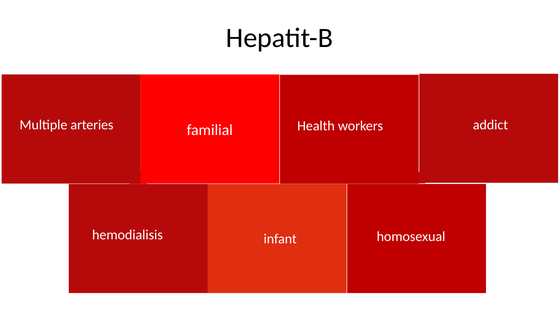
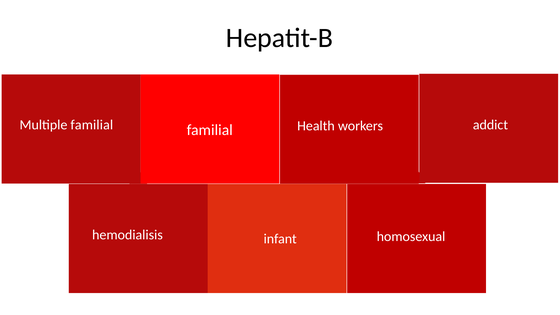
Multiple arteries: arteries -> familial
